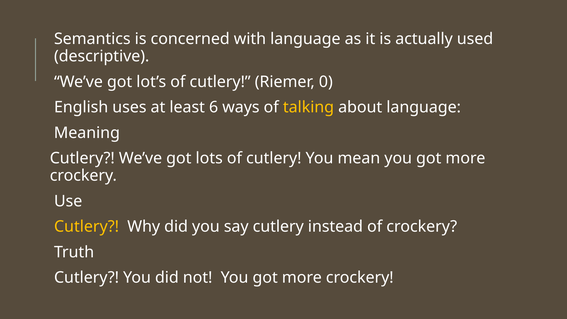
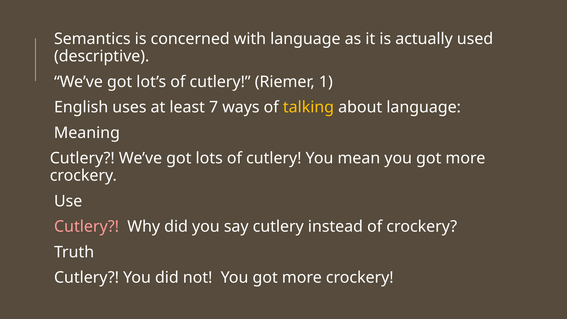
0: 0 -> 1
6: 6 -> 7
Cutlery at (87, 227) colour: yellow -> pink
